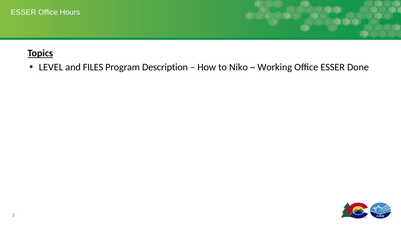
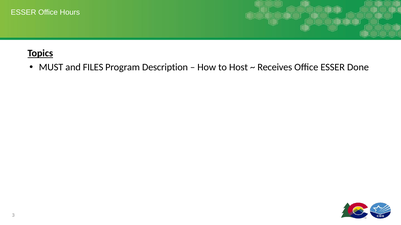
LEVEL: LEVEL -> MUST
Niko: Niko -> Host
Working: Working -> Receives
